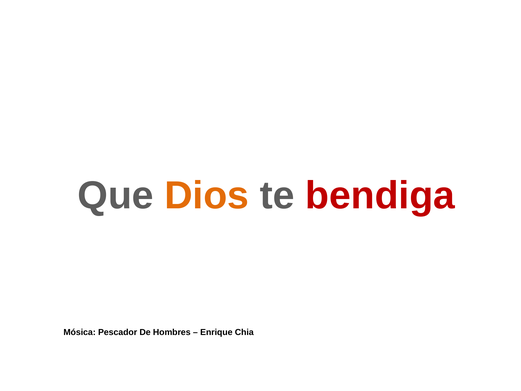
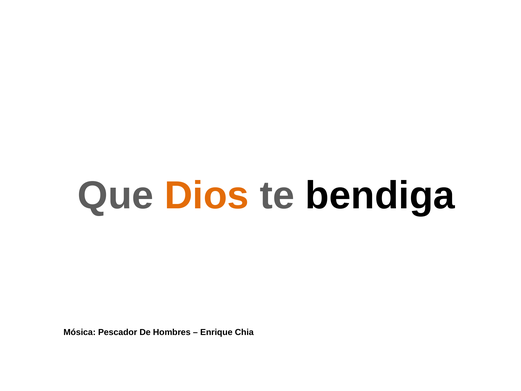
bendiga colour: red -> black
